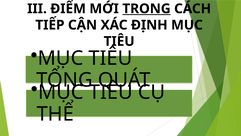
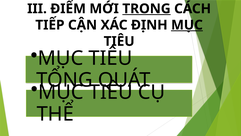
MỤC at (187, 25) underline: none -> present
